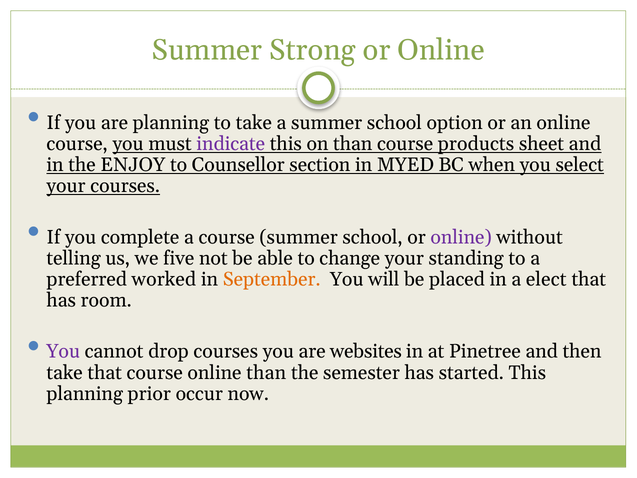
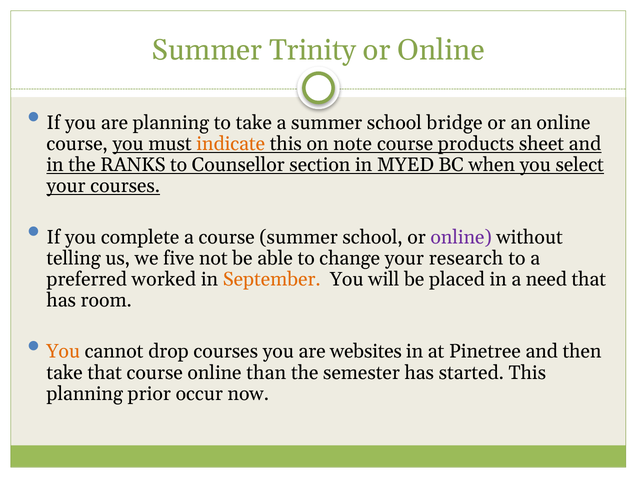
Strong: Strong -> Trinity
option: option -> bridge
indicate colour: purple -> orange
on than: than -> note
ENJOY: ENJOY -> RANKS
standing: standing -> research
elect: elect -> need
You at (63, 351) colour: purple -> orange
